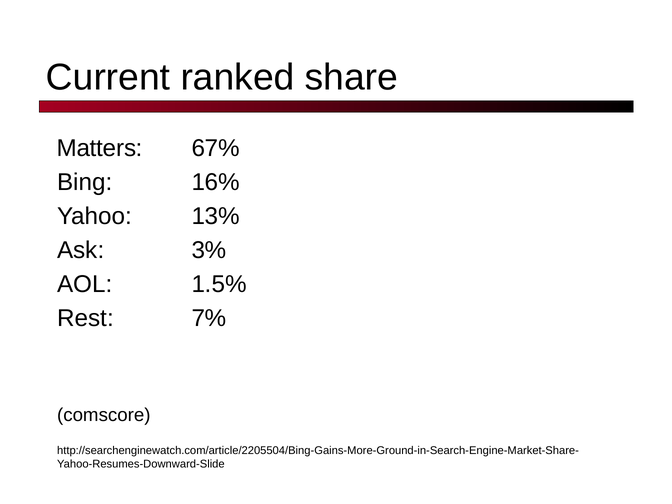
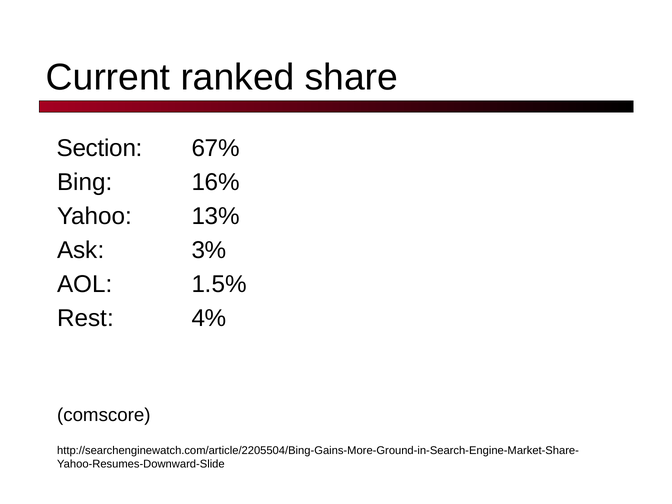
Matters: Matters -> Section
7%: 7% -> 4%
